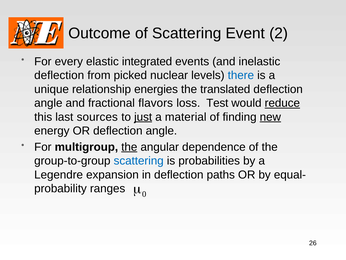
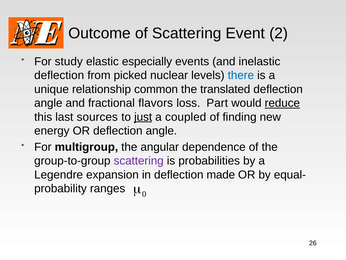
every: every -> study
integrated: integrated -> especially
energies: energies -> common
Test: Test -> Part
material: material -> coupled
new underline: present -> none
the at (129, 147) underline: present -> none
scattering at (139, 161) colour: blue -> purple
paths: paths -> made
